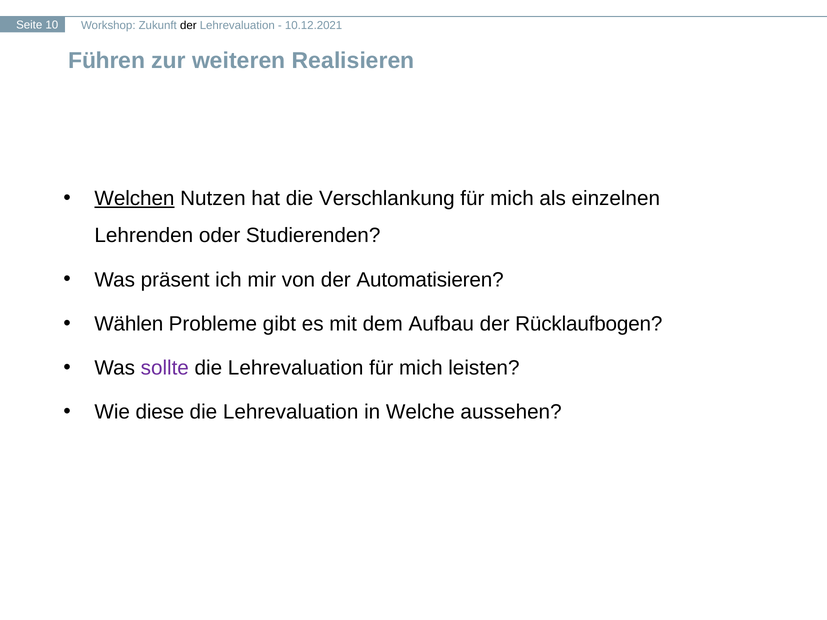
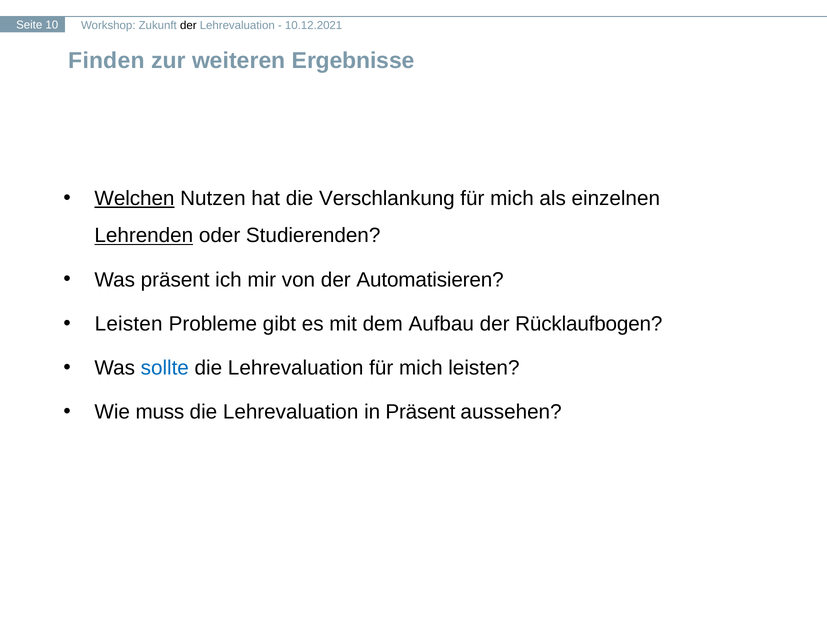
Führen: Führen -> Finden
Realisieren: Realisieren -> Ergebnisse
Lehrenden underline: none -> present
Wählen at (129, 324): Wählen -> Leisten
sollte colour: purple -> blue
diese: diese -> muss
in Welche: Welche -> Präsent
